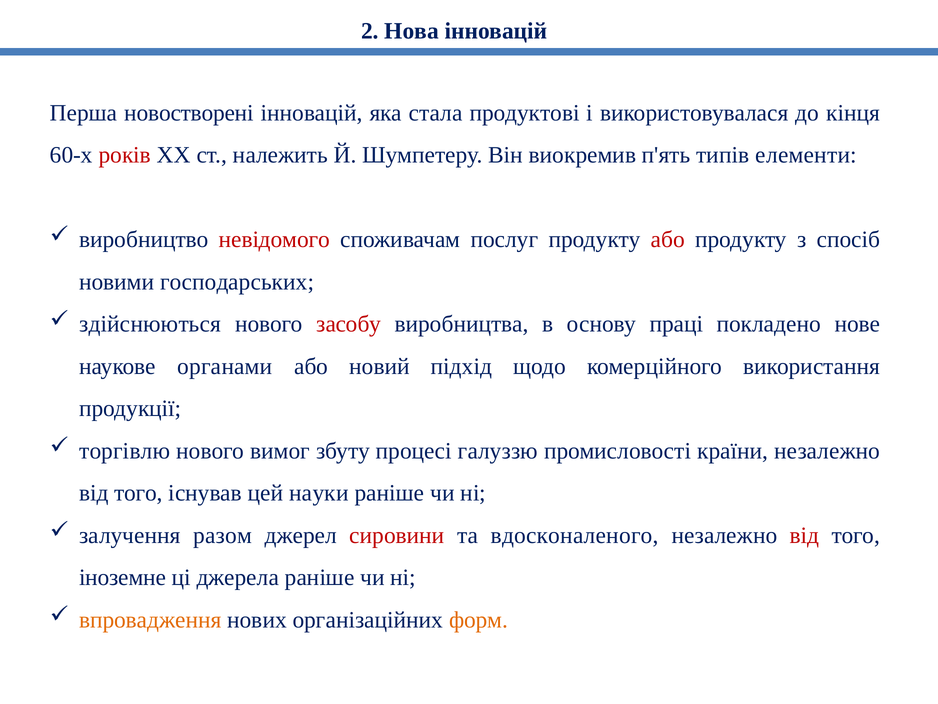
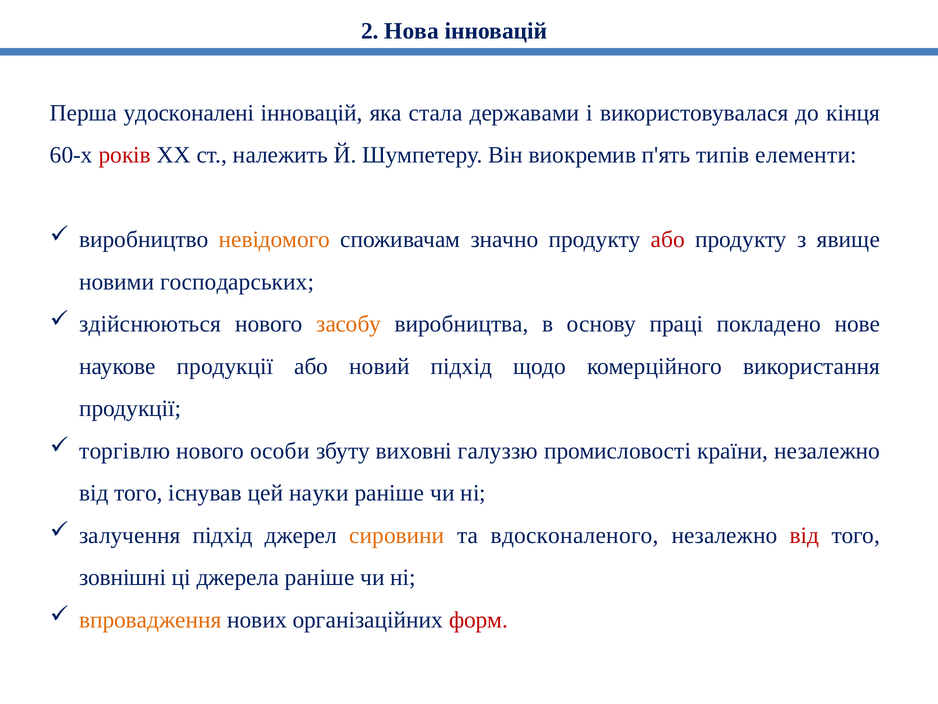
новостворені: новостворені -> удосконалені
продуктові: продуктові -> державами
невідомого colour: red -> orange
послуг: послуг -> значно
спосіб: спосіб -> явище
засобу colour: red -> orange
наукове органами: органами -> продукції
вимог: вимог -> особи
процесі: процесі -> виховні
залучення разом: разом -> підхід
сировини colour: red -> orange
іноземне: іноземне -> зовнішні
форм colour: orange -> red
